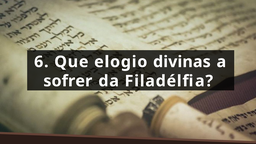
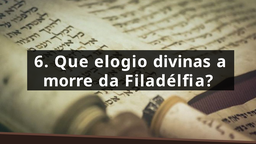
sofrer: sofrer -> morre
